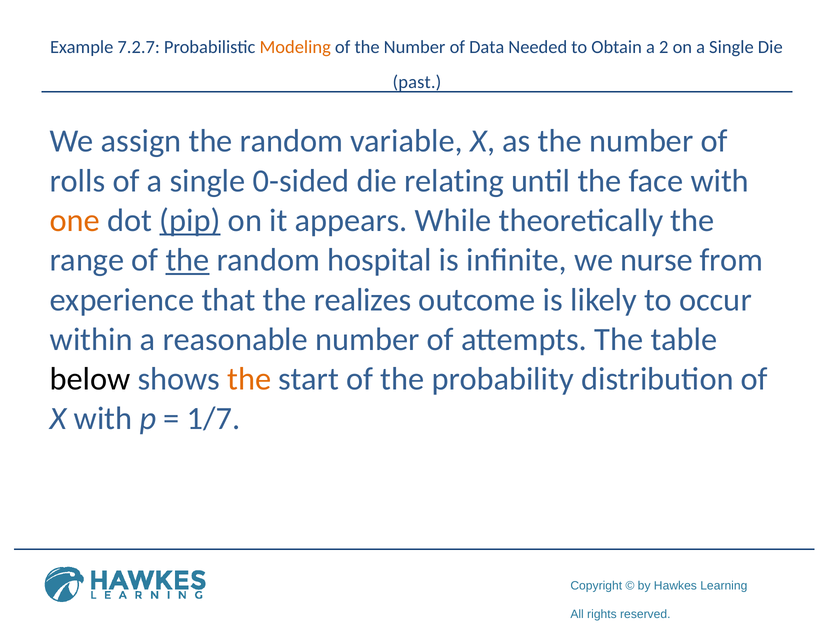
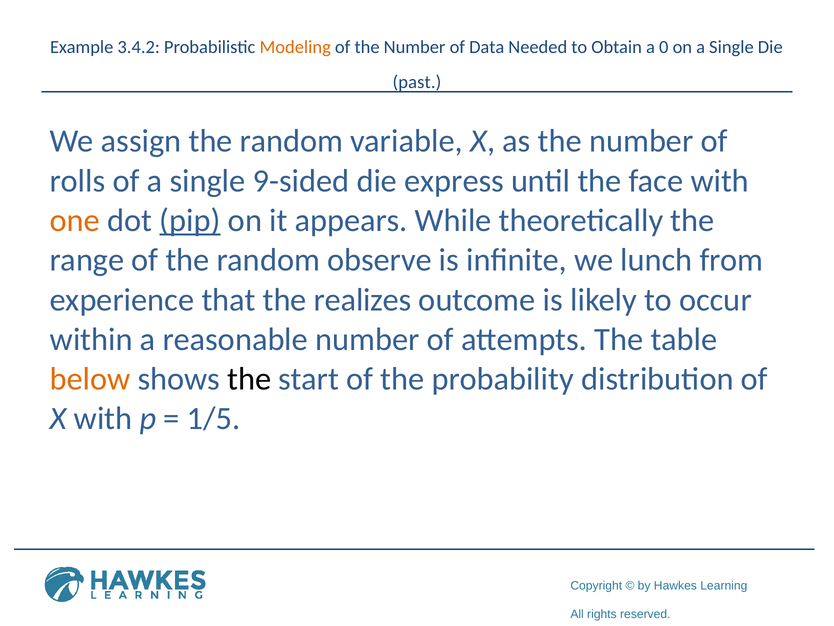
7.2.7: 7.2.7 -> 3.4.2
2: 2 -> 0
0-sided: 0-sided -> 9-sided
relating: relating -> express
the at (188, 260) underline: present -> none
hospital: hospital -> observe
nurse: nurse -> lunch
below colour: black -> orange
the at (249, 379) colour: orange -> black
1/7: 1/7 -> 1/5
